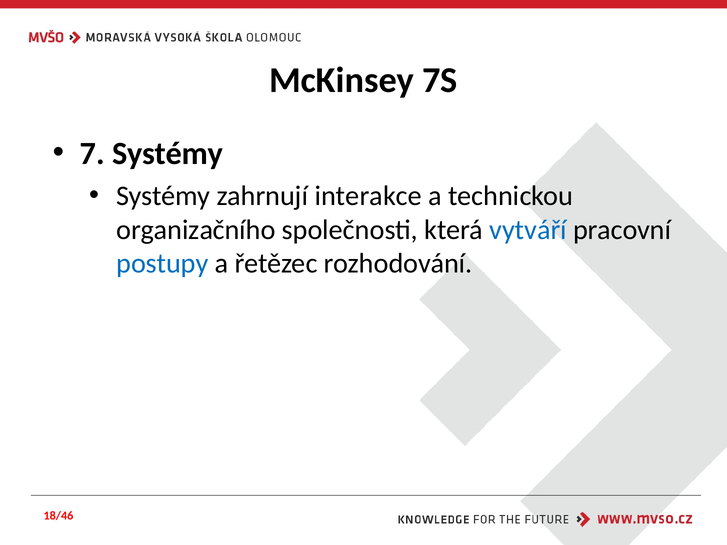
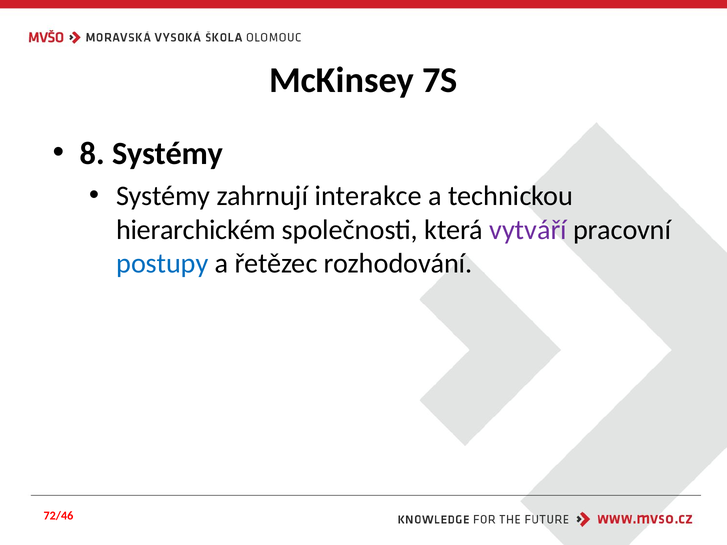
7: 7 -> 8
organizačního: organizačního -> hierarchickém
vytváří colour: blue -> purple
18/46: 18/46 -> 72/46
